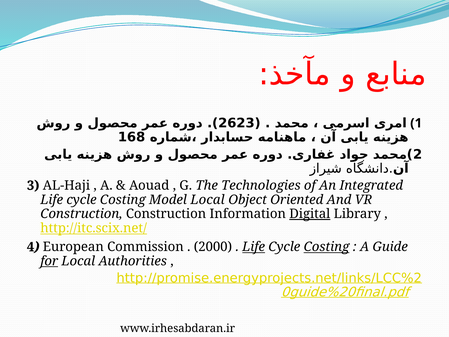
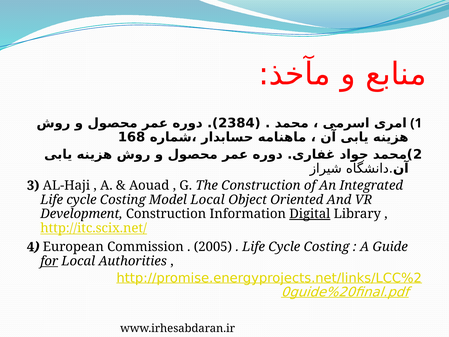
2623: 2623 -> 2384
The Technologies: Technologies -> Construction
Construction at (81, 214): Construction -> Development
2000: 2000 -> 2005
Life at (254, 247) underline: present -> none
Costing at (327, 247) underline: present -> none
